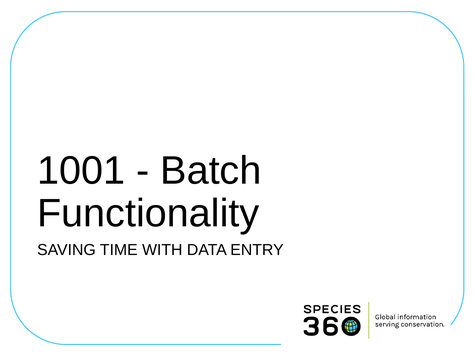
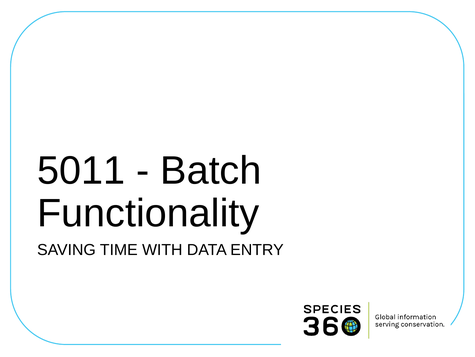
1001: 1001 -> 5011
